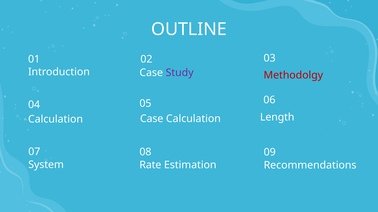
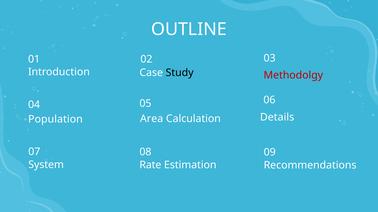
Study colour: purple -> black
Length: Length -> Details
Case at (152, 119): Case -> Area
Calculation at (55, 120): Calculation -> Population
